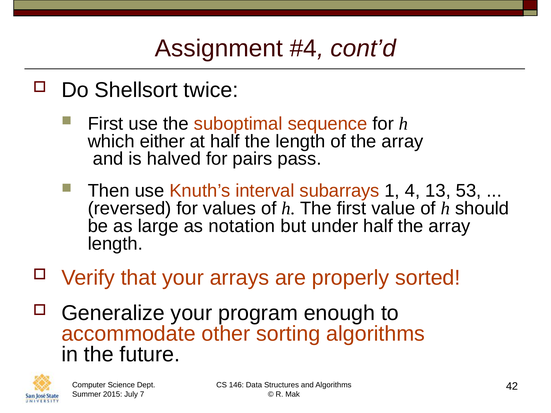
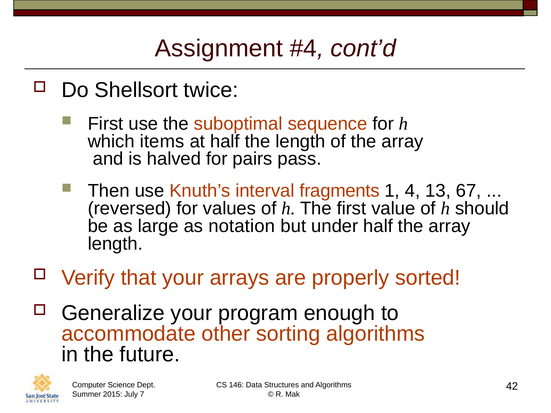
either: either -> items
subarrays: subarrays -> fragments
53: 53 -> 67
